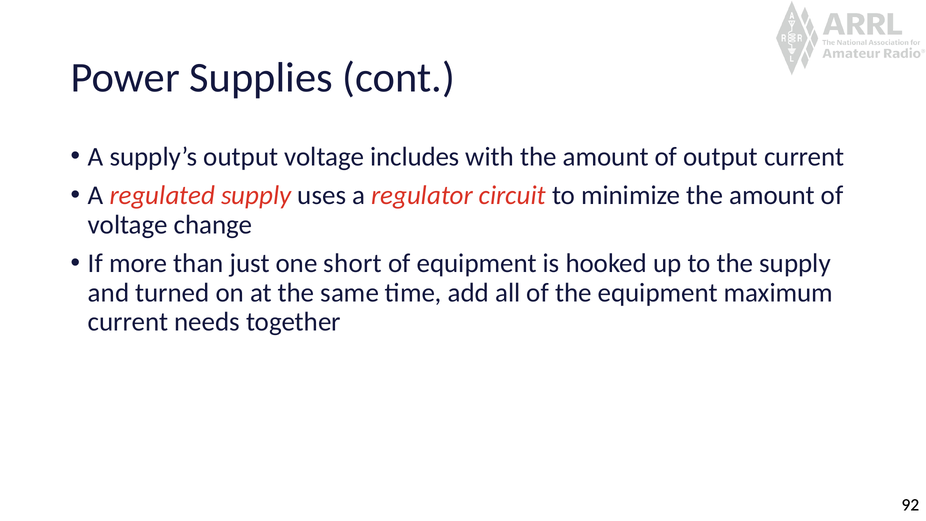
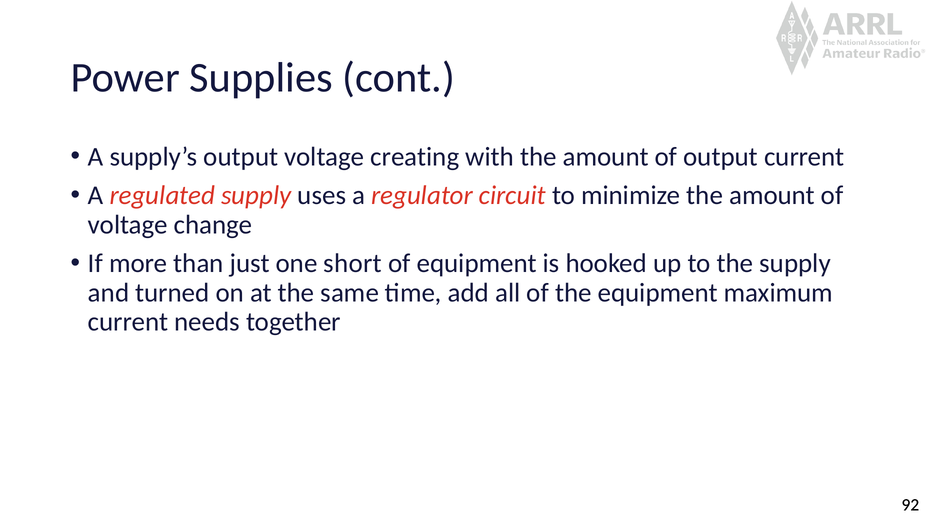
includes: includes -> creating
